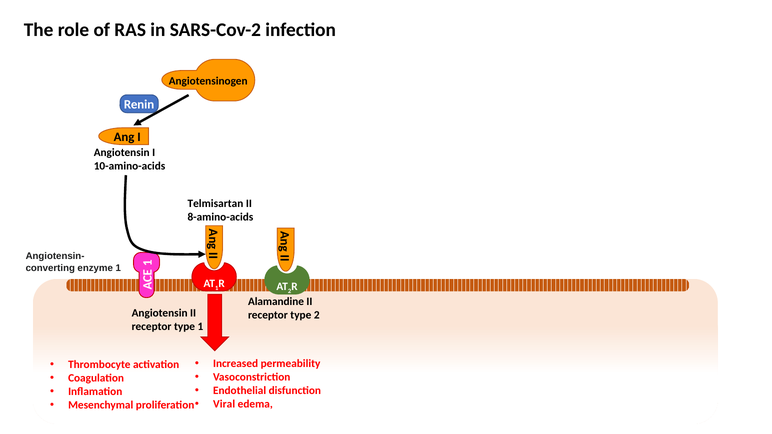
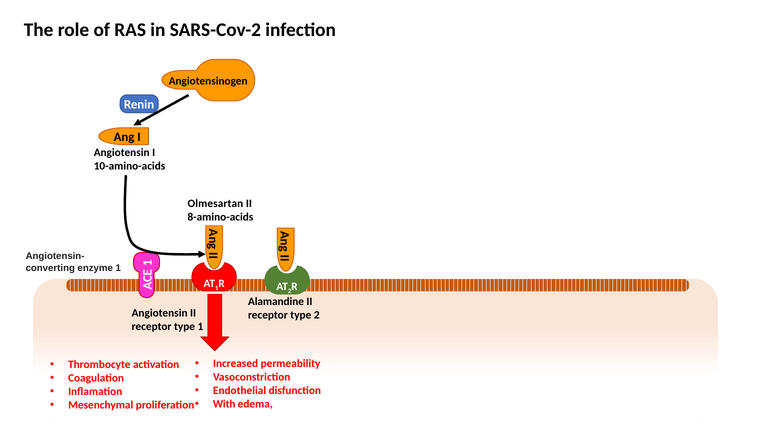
Telmisartan: Telmisartan -> Olmesartan
Viral: Viral -> With
